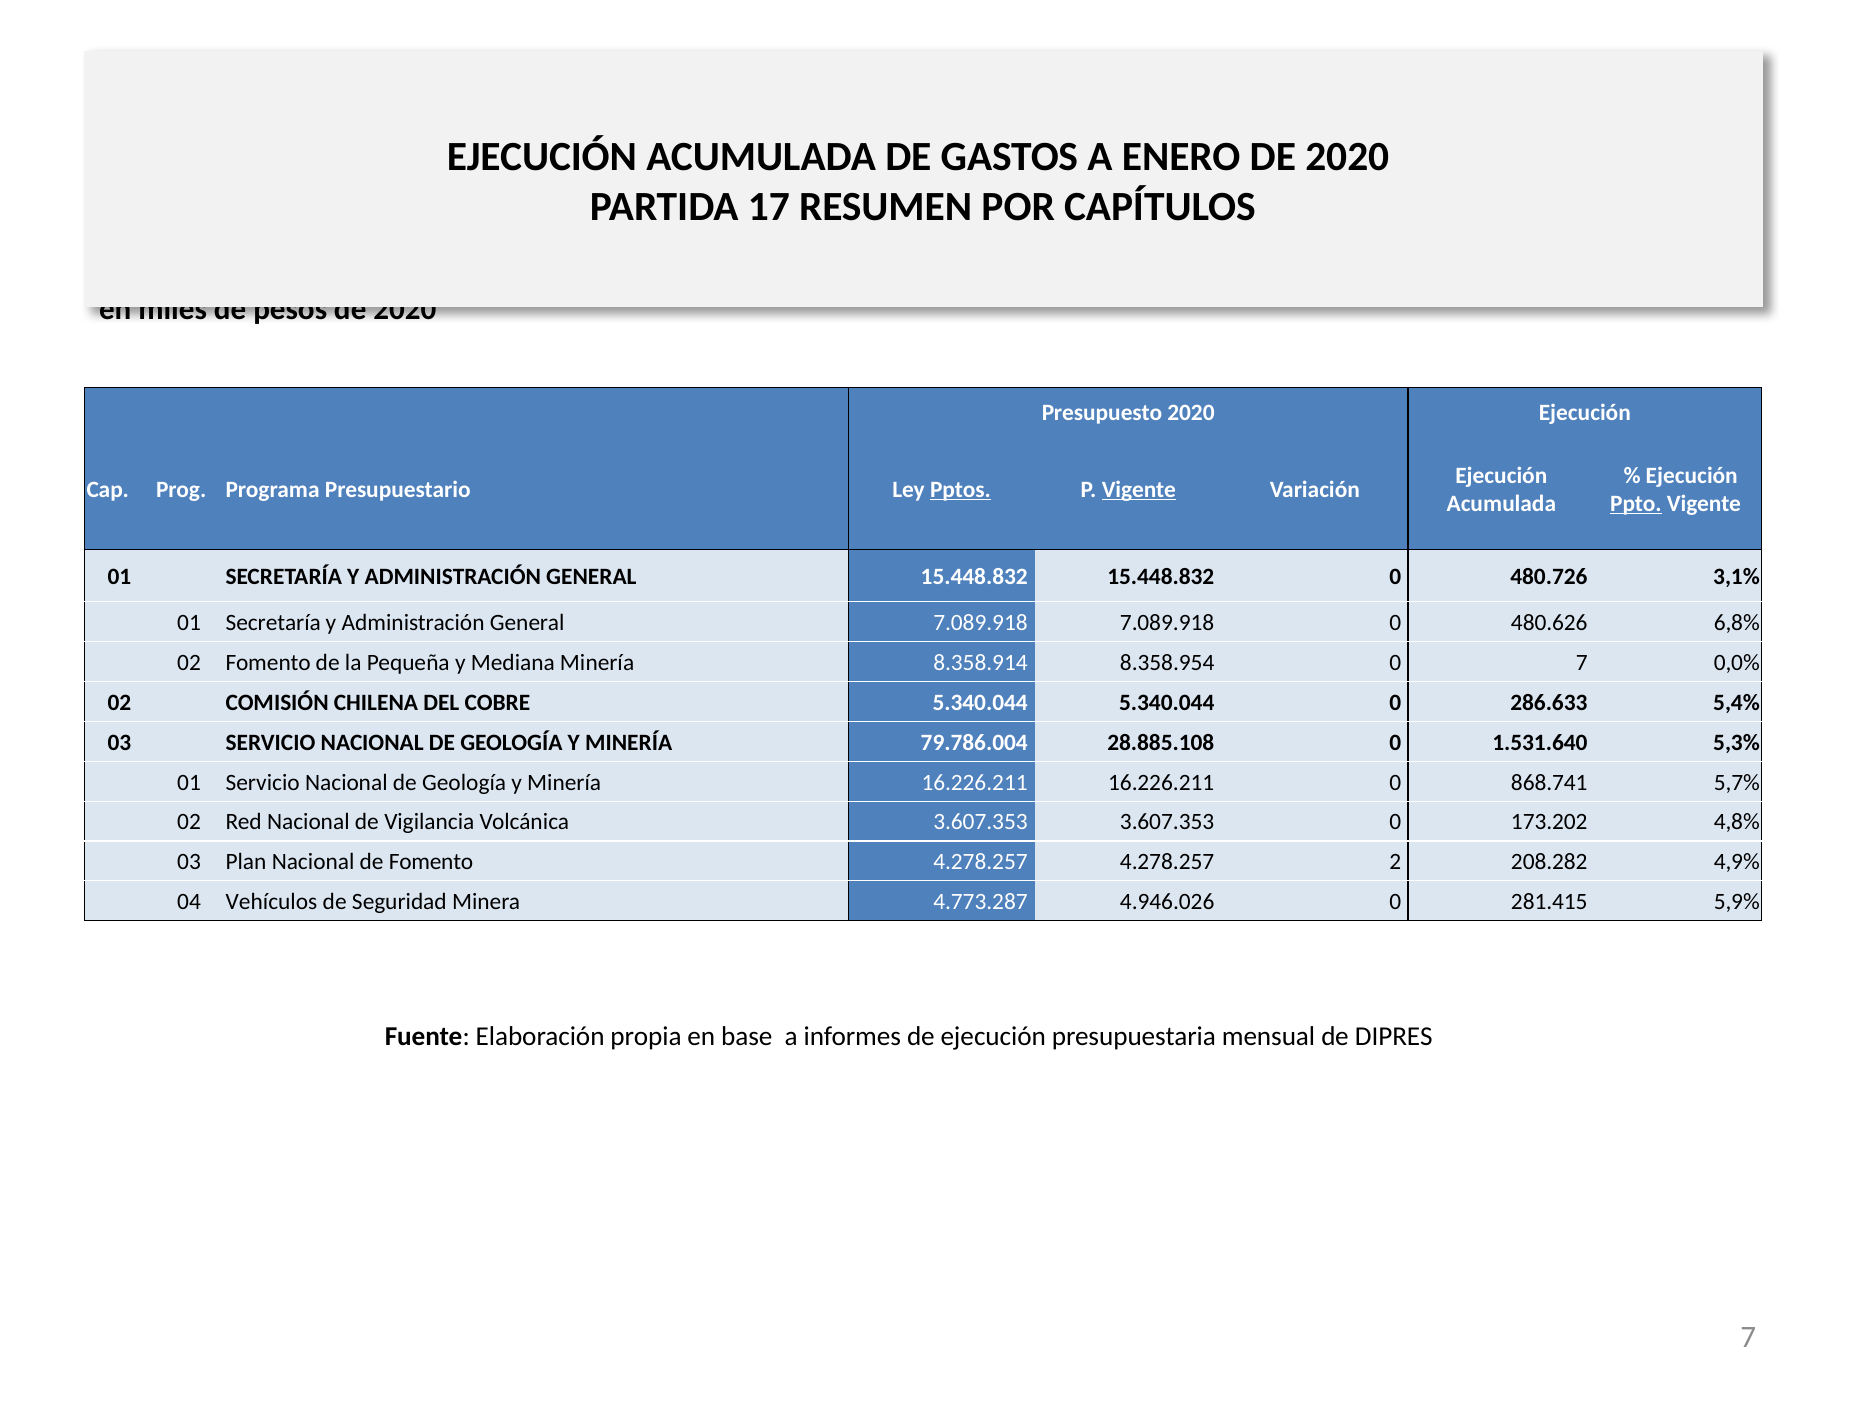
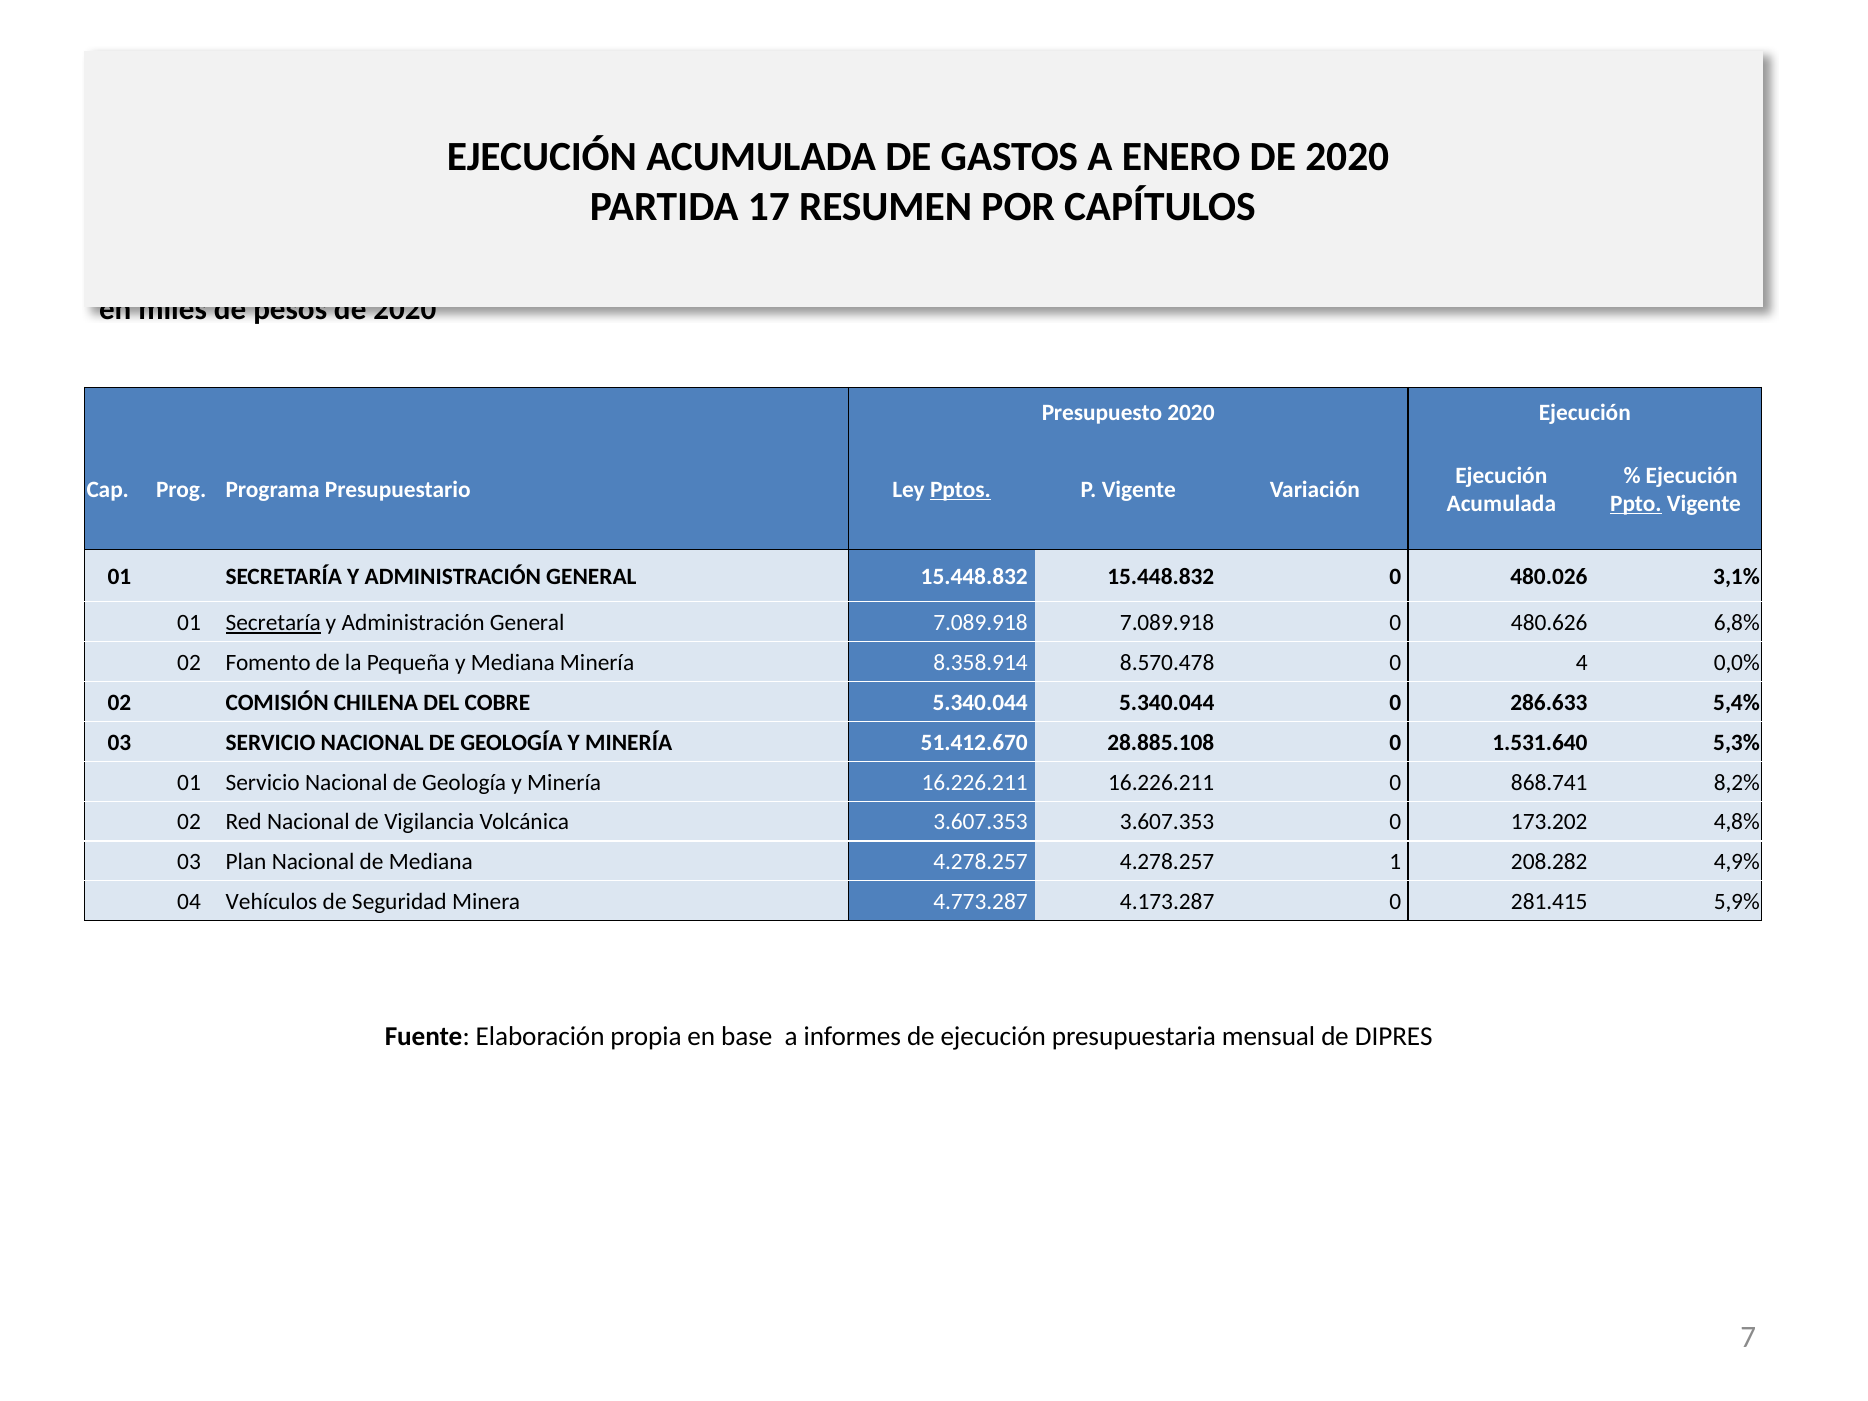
Vigente at (1139, 490) underline: present -> none
480.726: 480.726 -> 480.026
Secretaría at (273, 623) underline: none -> present
8.358.954: 8.358.954 -> 8.570.478
0 7: 7 -> 4
79.786.004: 79.786.004 -> 51.412.670
5,7%: 5,7% -> 8,2%
de Fomento: Fomento -> Mediana
2: 2 -> 1
4.946.026: 4.946.026 -> 4.173.287
